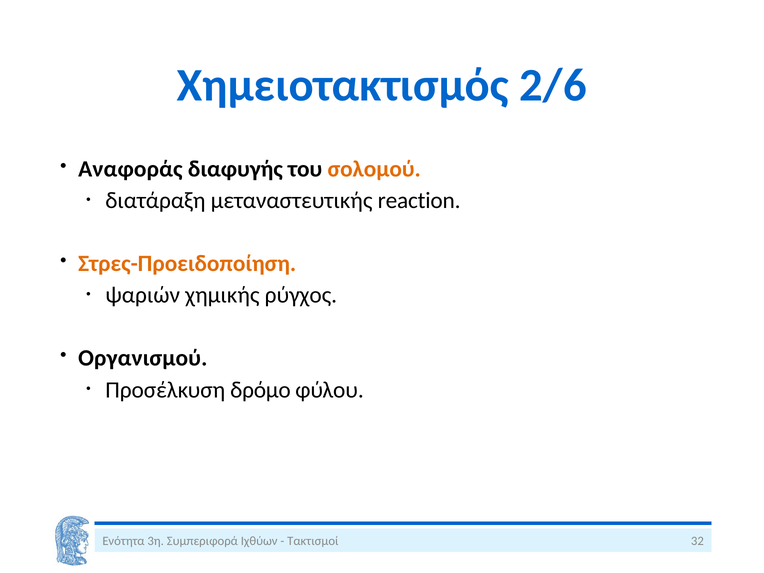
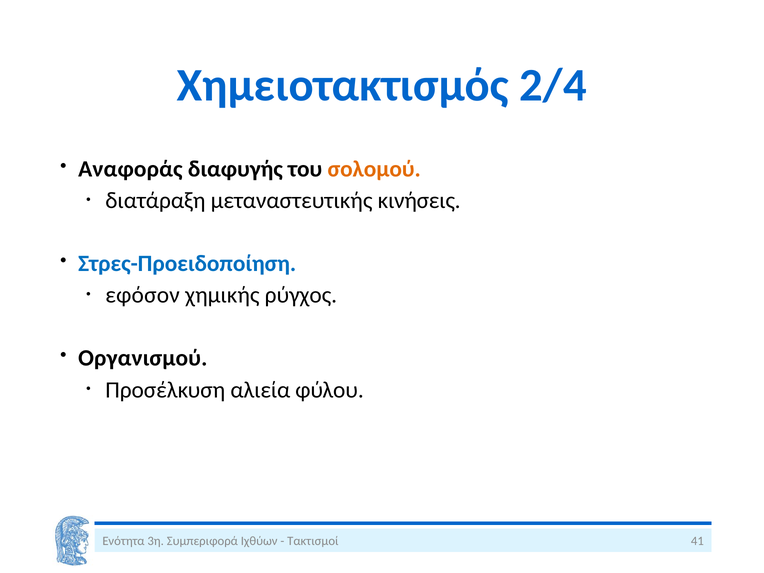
2/6: 2/6 -> 2/4
reaction: reaction -> κινήσεις
Στρες-Προειδοποίηση colour: orange -> blue
ψαριών: ψαριών -> εφόσον
δρόμο: δρόμο -> αλιεία
32: 32 -> 41
